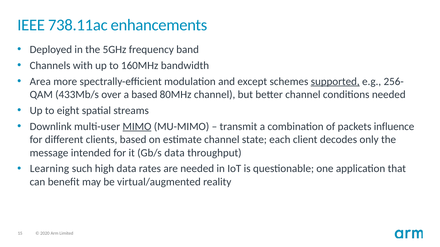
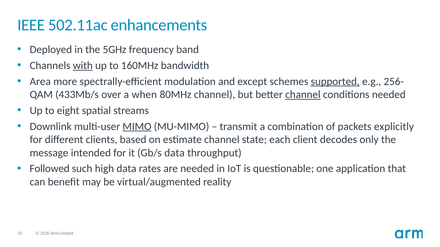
738.11ac: 738.11ac -> 502.11ac
with underline: none -> present
a based: based -> when
channel at (303, 95) underline: none -> present
influence: influence -> explicitly
Learning: Learning -> Followed
